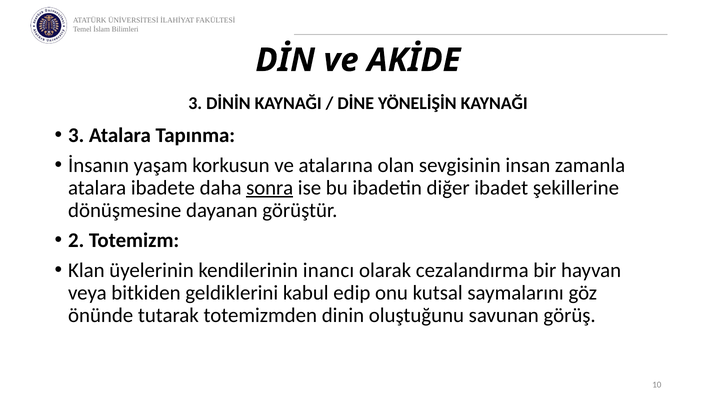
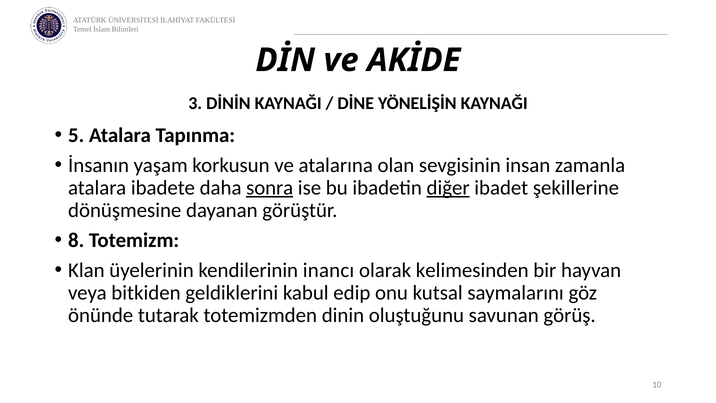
3 at (76, 135): 3 -> 5
diğer underline: none -> present
2: 2 -> 8
cezalandırma: cezalandırma -> kelimesinden
